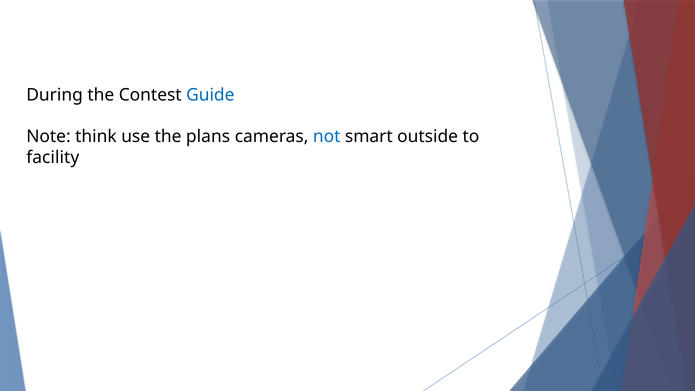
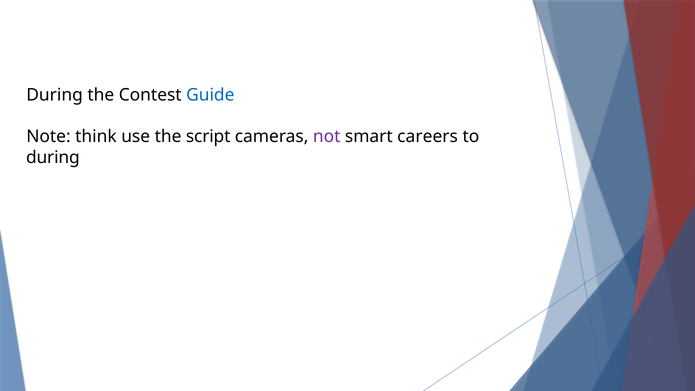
plans: plans -> script
not colour: blue -> purple
outside: outside -> careers
facility at (53, 158): facility -> during
